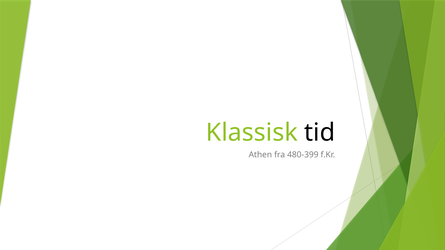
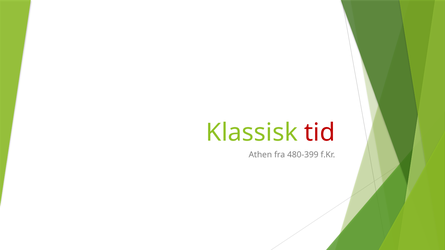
tid colour: black -> red
